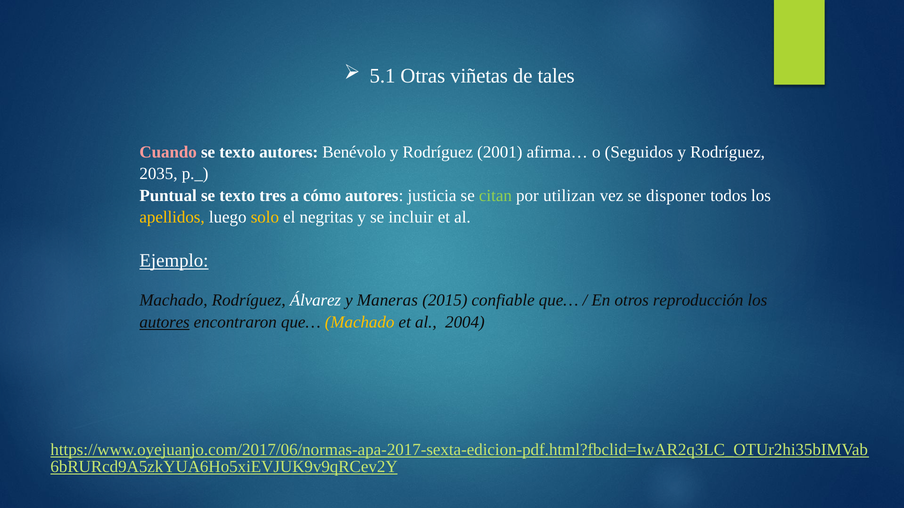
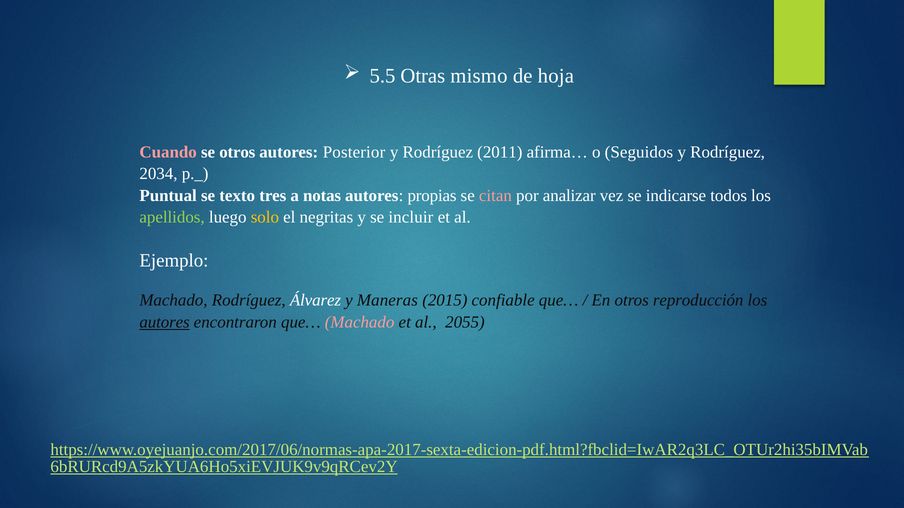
5.1: 5.1 -> 5.5
viñetas: viñetas -> mismo
tales: tales -> hoja
texto at (237, 152): texto -> otros
Benévolo: Benévolo -> Posterior
2001: 2001 -> 2011
2035: 2035 -> 2034
cómo: cómo -> notas
justicia: justicia -> propias
citan colour: light green -> pink
utilizan: utilizan -> analizar
disponer: disponer -> indicarse
apellidos colour: yellow -> light green
Ejemplo underline: present -> none
Machado at (360, 322) colour: yellow -> pink
2004: 2004 -> 2055
